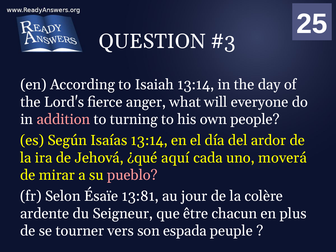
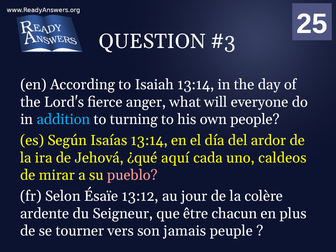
addition colour: pink -> light blue
moverá: moverá -> caldeos
13:81: 13:81 -> 13:12
espada: espada -> jamais
